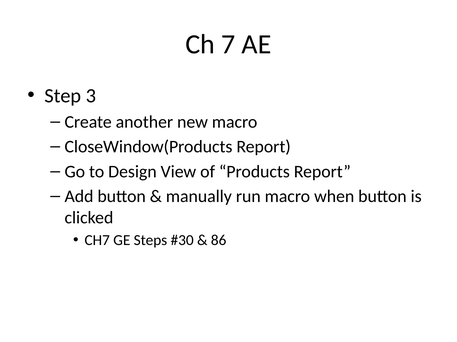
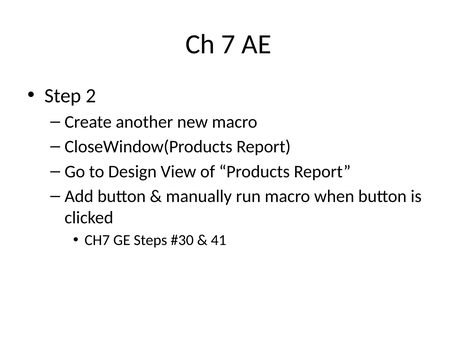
3: 3 -> 2
86: 86 -> 41
